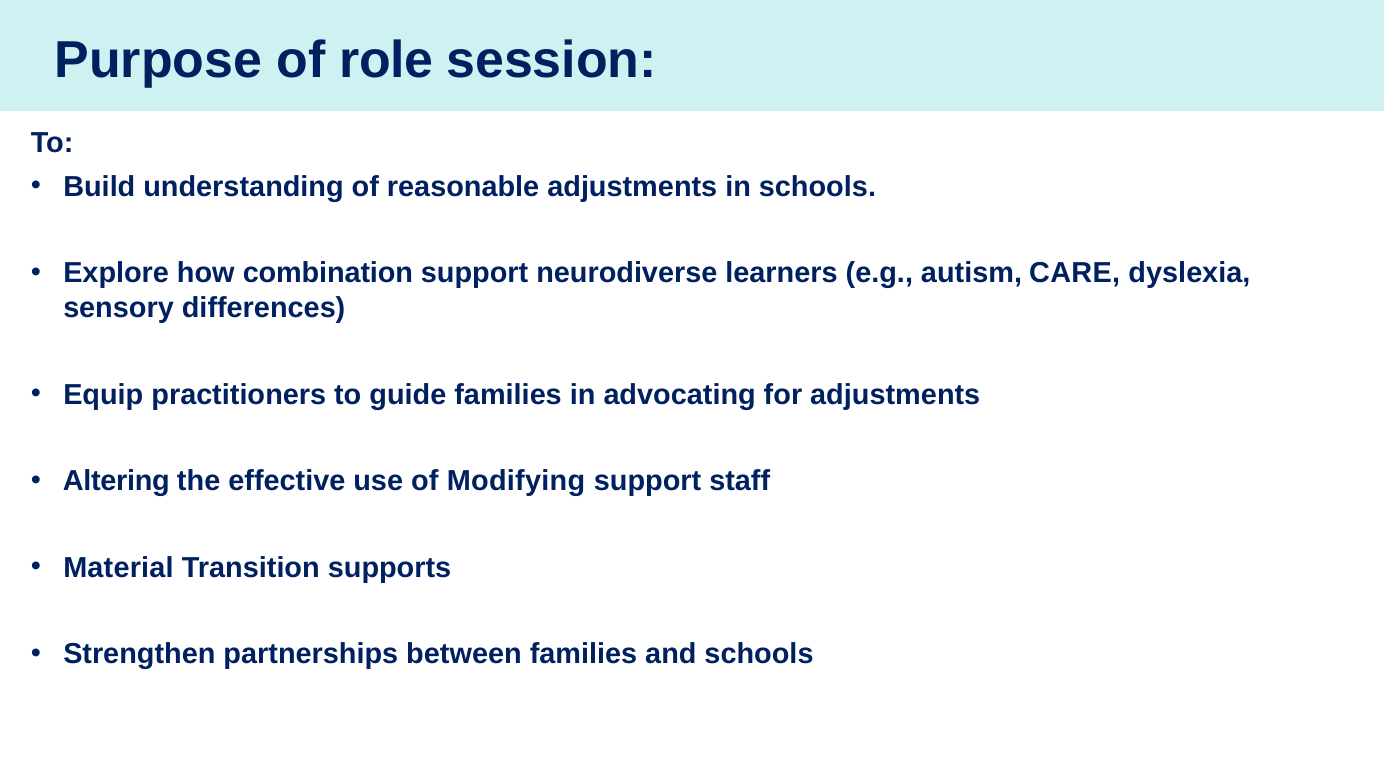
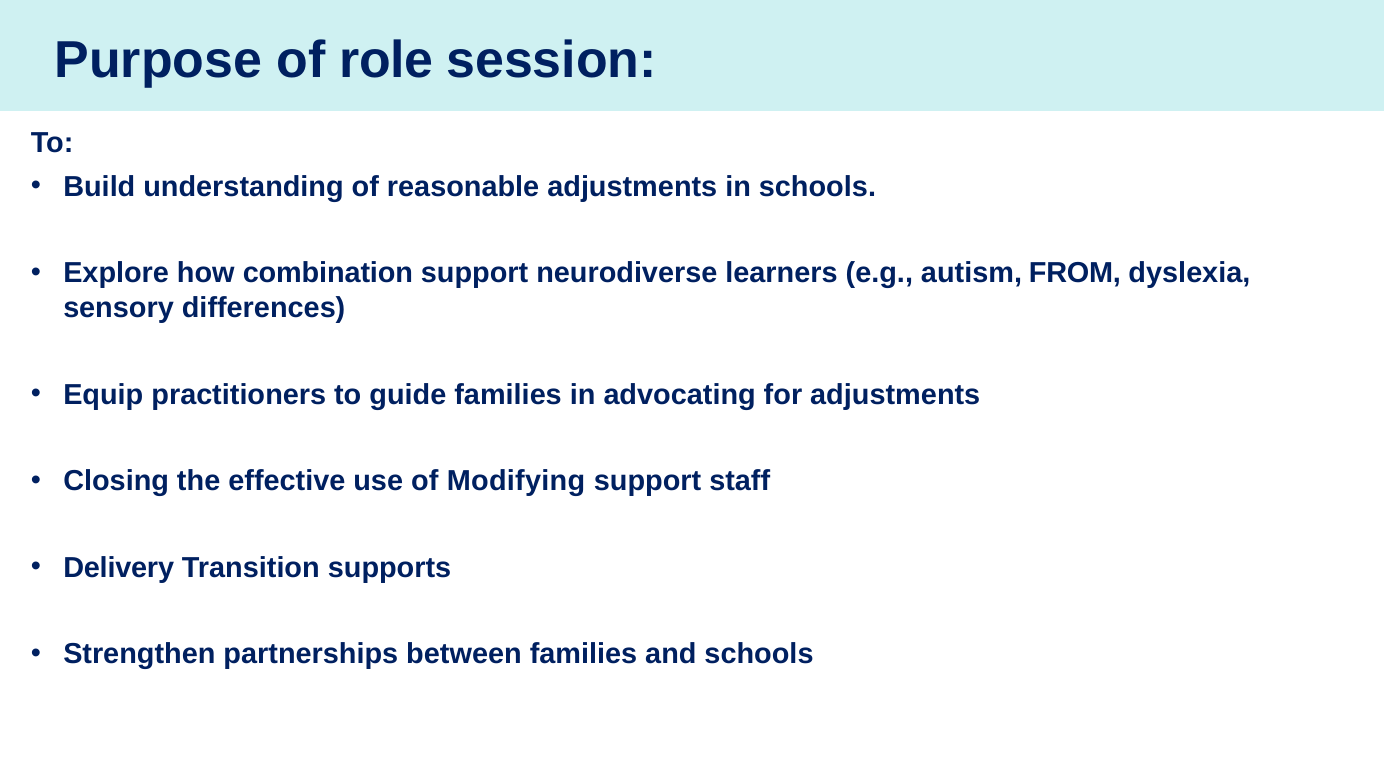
CARE: CARE -> FROM
Altering: Altering -> Closing
Material: Material -> Delivery
